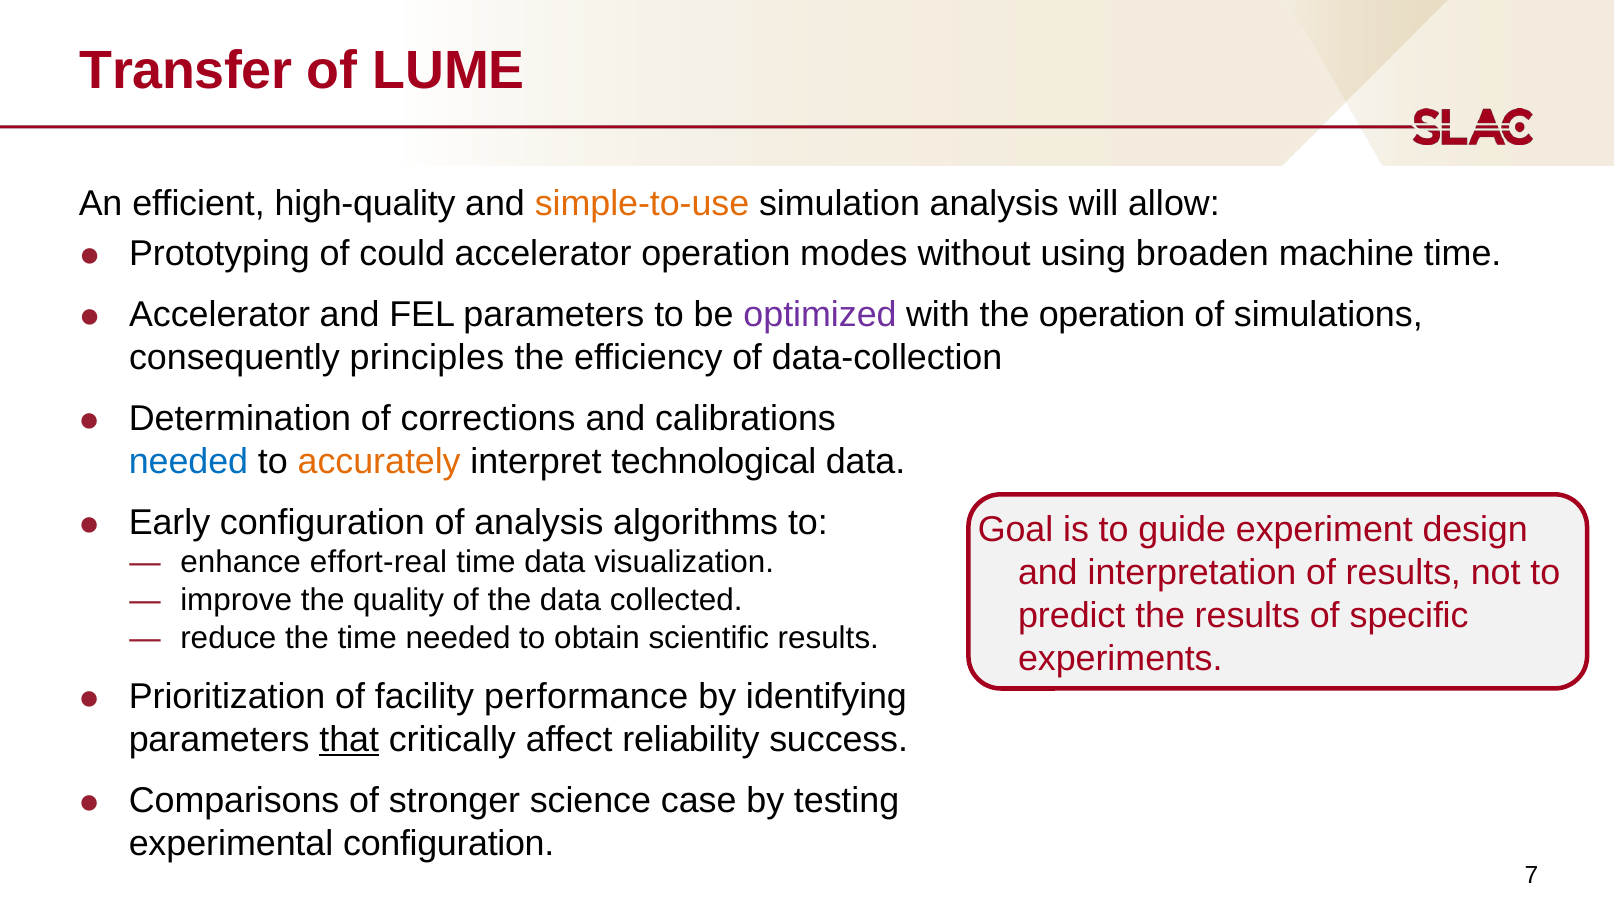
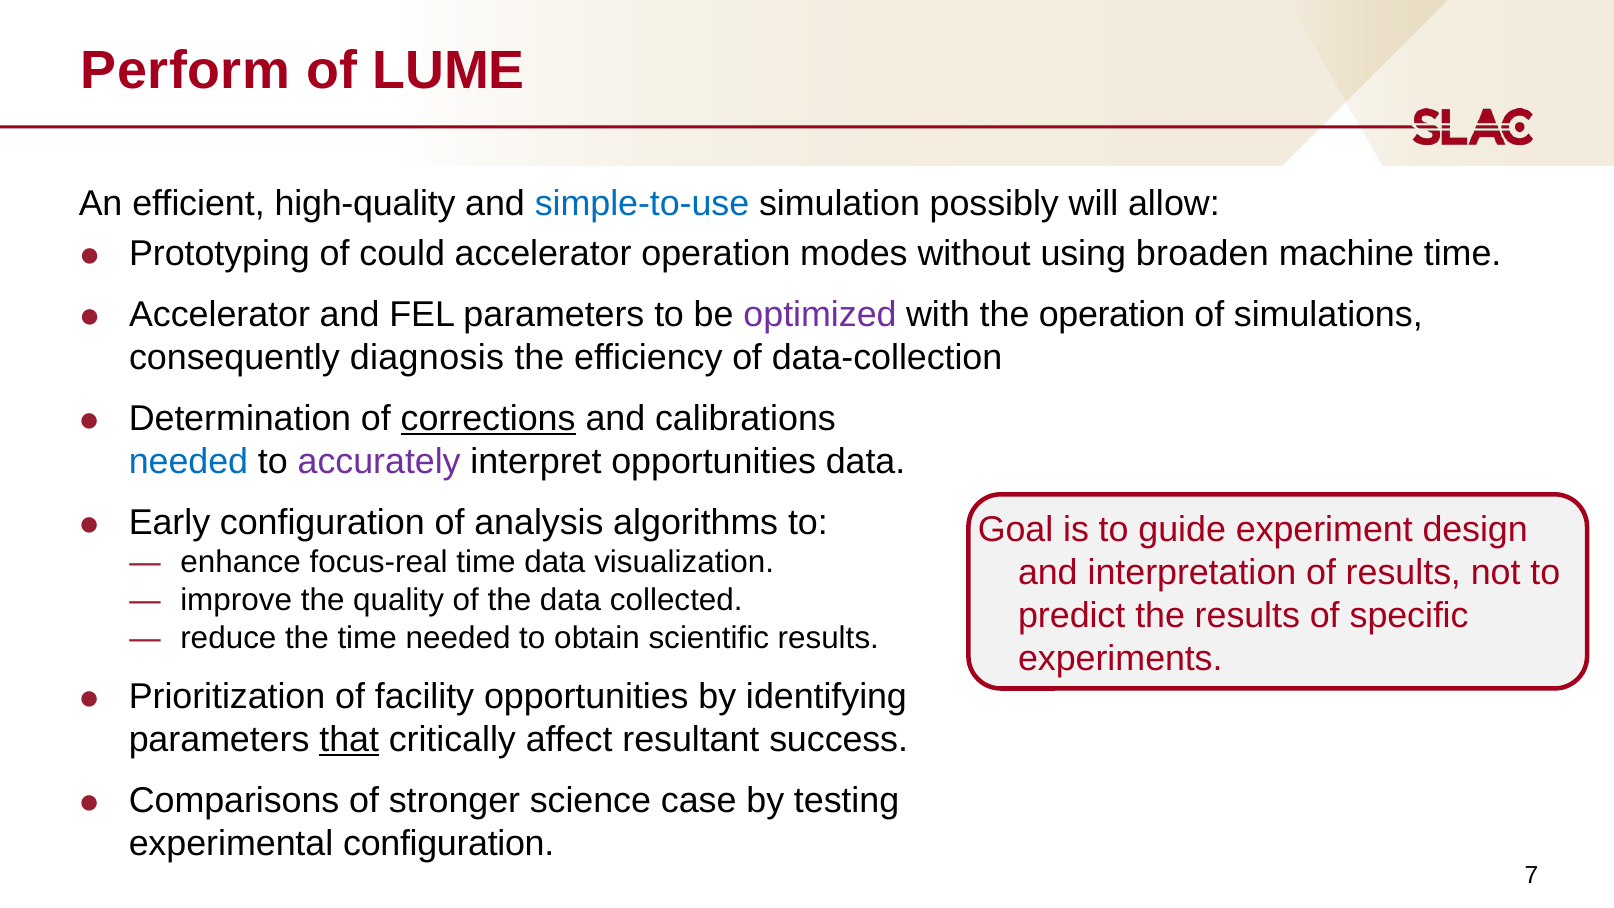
Transfer: Transfer -> Perform
simple-to-use colour: orange -> blue
simulation analysis: analysis -> possibly
principles: principles -> diagnosis
corrections underline: none -> present
accurately colour: orange -> purple
interpret technological: technological -> opportunities
effort-real: effort-real -> focus-real
facility performance: performance -> opportunities
reliability: reliability -> resultant
